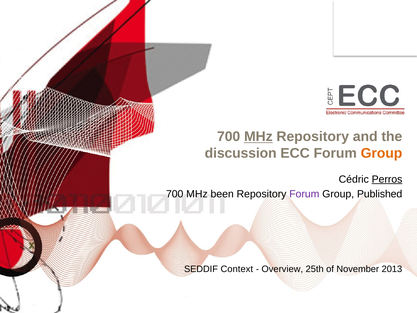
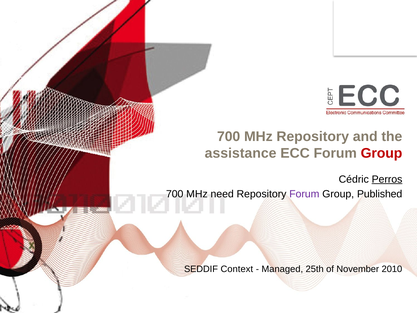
MHz at (258, 137) underline: present -> none
discussion: discussion -> assistance
Group at (381, 153) colour: orange -> red
been: been -> need
Overview: Overview -> Managed
2013: 2013 -> 2010
